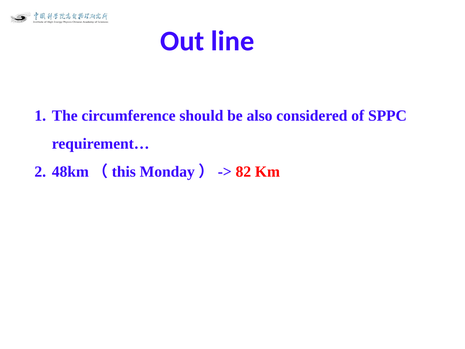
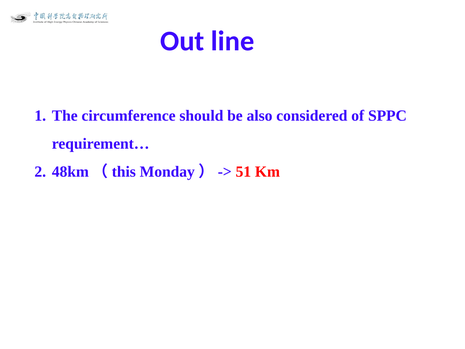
82: 82 -> 51
